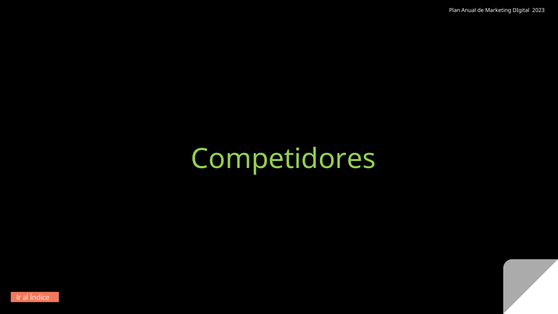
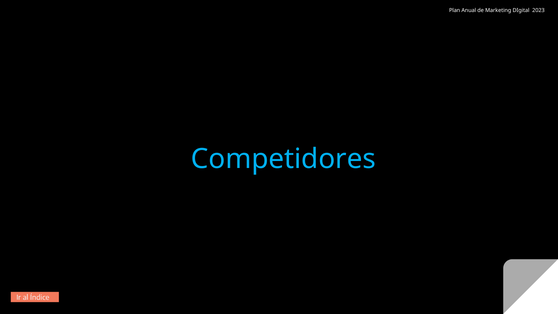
Competidores colour: light green -> light blue
